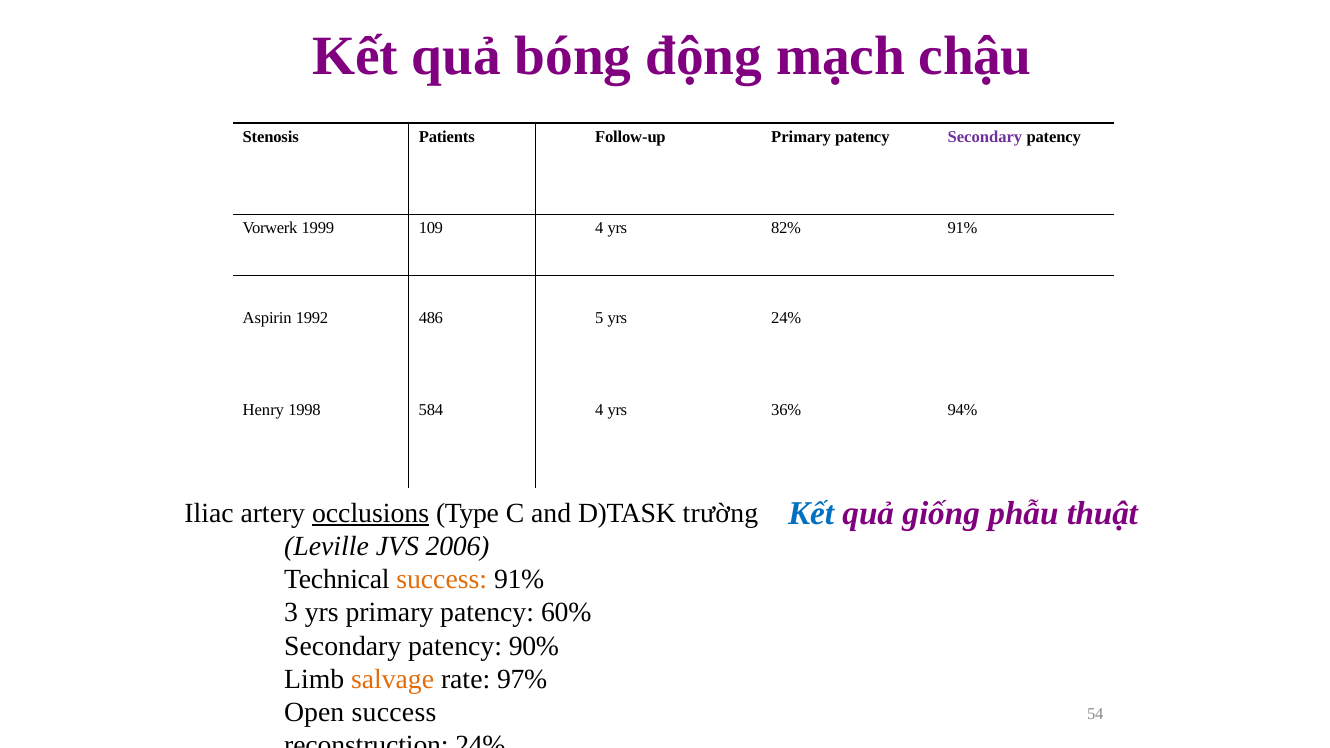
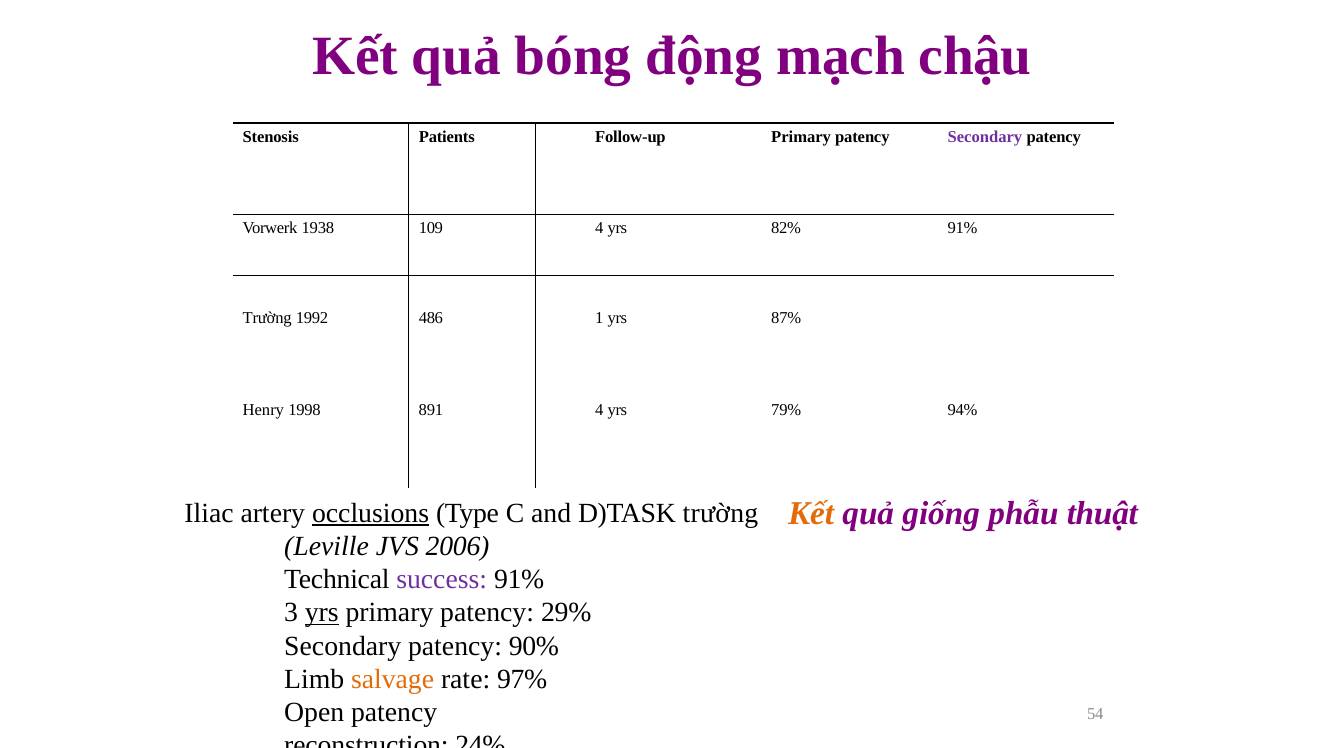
1999: 1999 -> 1938
Aspirin at (267, 318): Aspirin -> Trường
5: 5 -> 1
yrs 24%: 24% -> 87%
584: 584 -> 891
36%: 36% -> 79%
Kết at (811, 513) colour: blue -> orange
success at (442, 580) colour: orange -> purple
yrs at (322, 613) underline: none -> present
60%: 60% -> 29%
Open success: success -> patency
